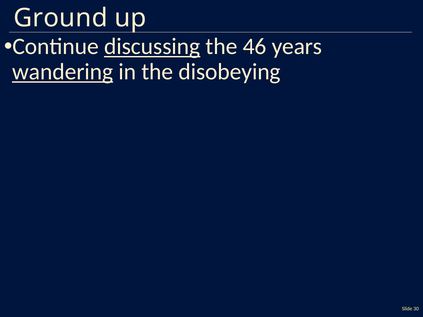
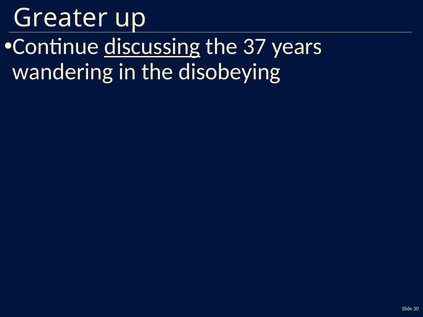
Ground: Ground -> Greater
46: 46 -> 37
wandering underline: present -> none
